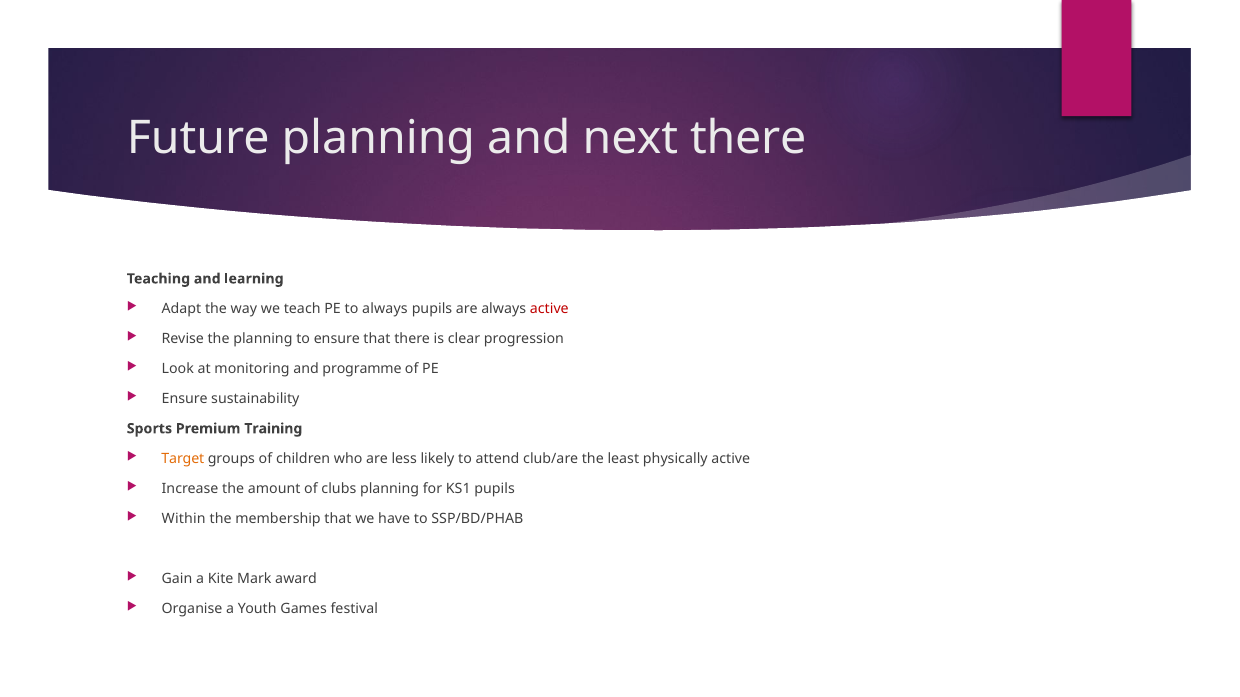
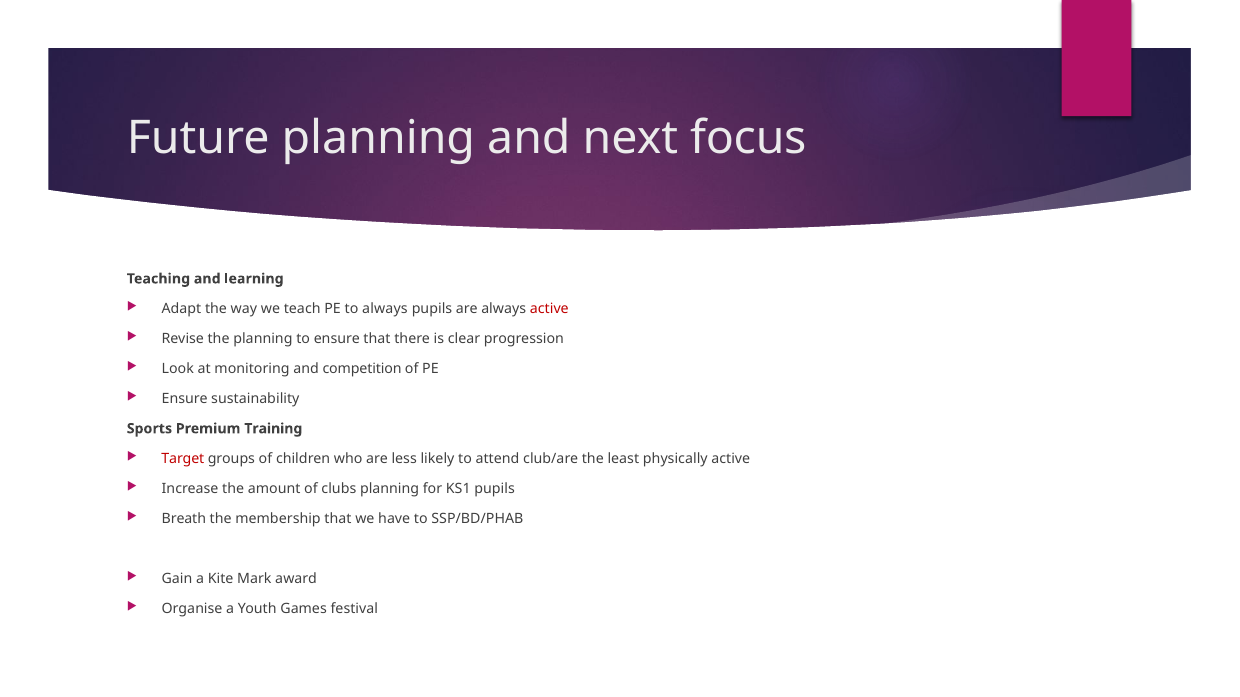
next there: there -> focus
programme: programme -> competition
Target colour: orange -> red
Within: Within -> Breath
